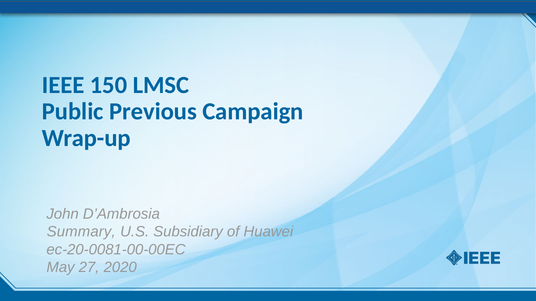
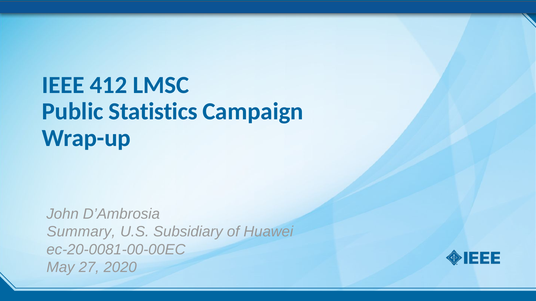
150: 150 -> 412
Previous: Previous -> Statistics
